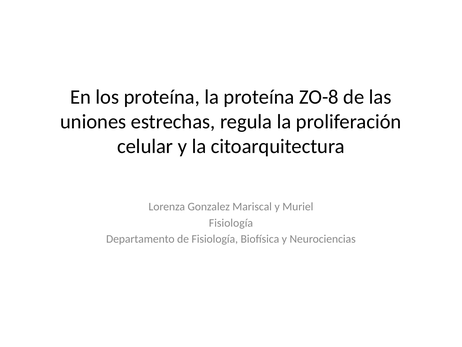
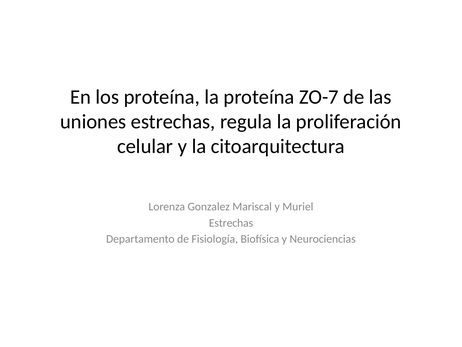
ZO-8: ZO-8 -> ZO-7
Fisiología at (231, 223): Fisiología -> Estrechas
